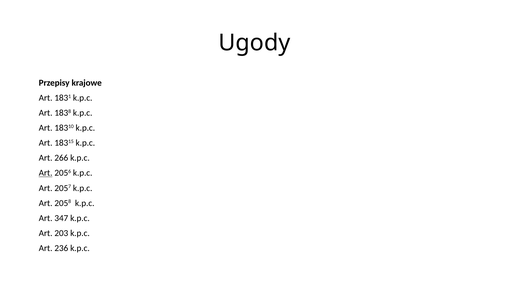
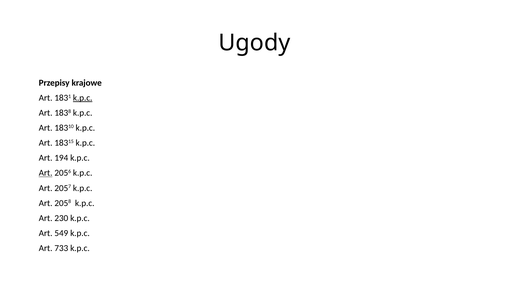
k.p.c at (83, 98) underline: none -> present
266: 266 -> 194
347: 347 -> 230
203: 203 -> 549
236: 236 -> 733
